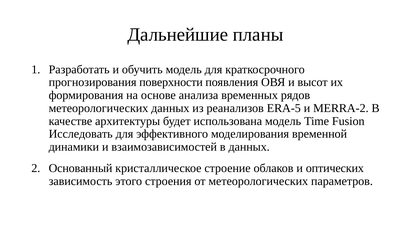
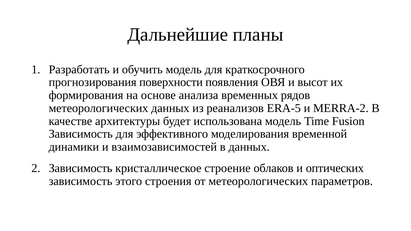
Исследовать at (81, 134): Исследовать -> Зависимость
Основанный at (81, 169): Основанный -> Зависимость
